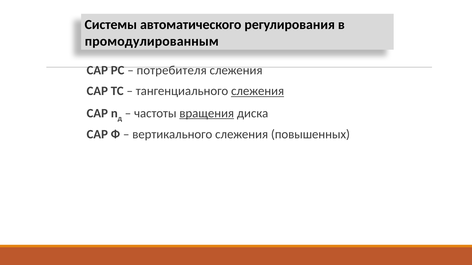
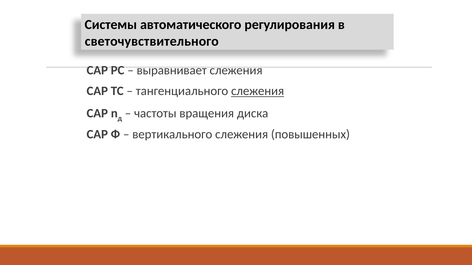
промодулированным: промодулированным -> светочувствительного
потребителя: потребителя -> выравнивает
вращения underline: present -> none
